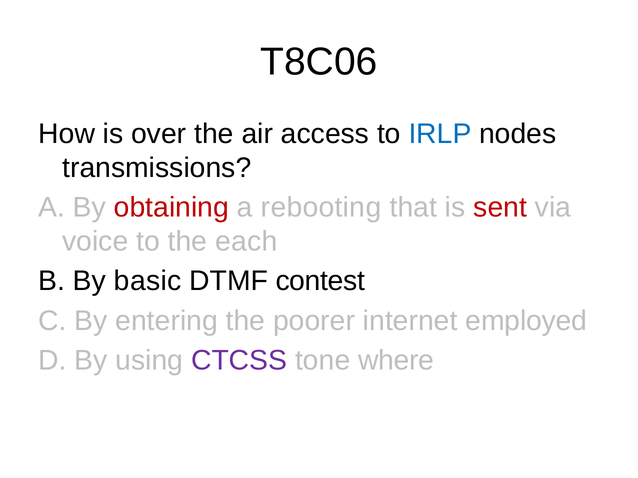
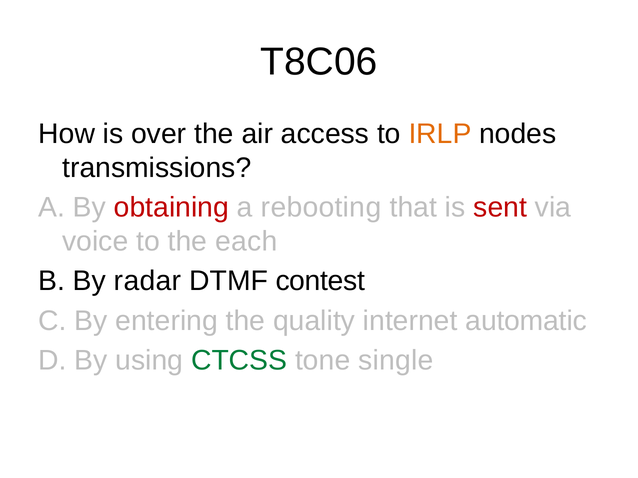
IRLP colour: blue -> orange
basic: basic -> radar
poorer: poorer -> quality
employed: employed -> automatic
CTCSS colour: purple -> green
where: where -> single
